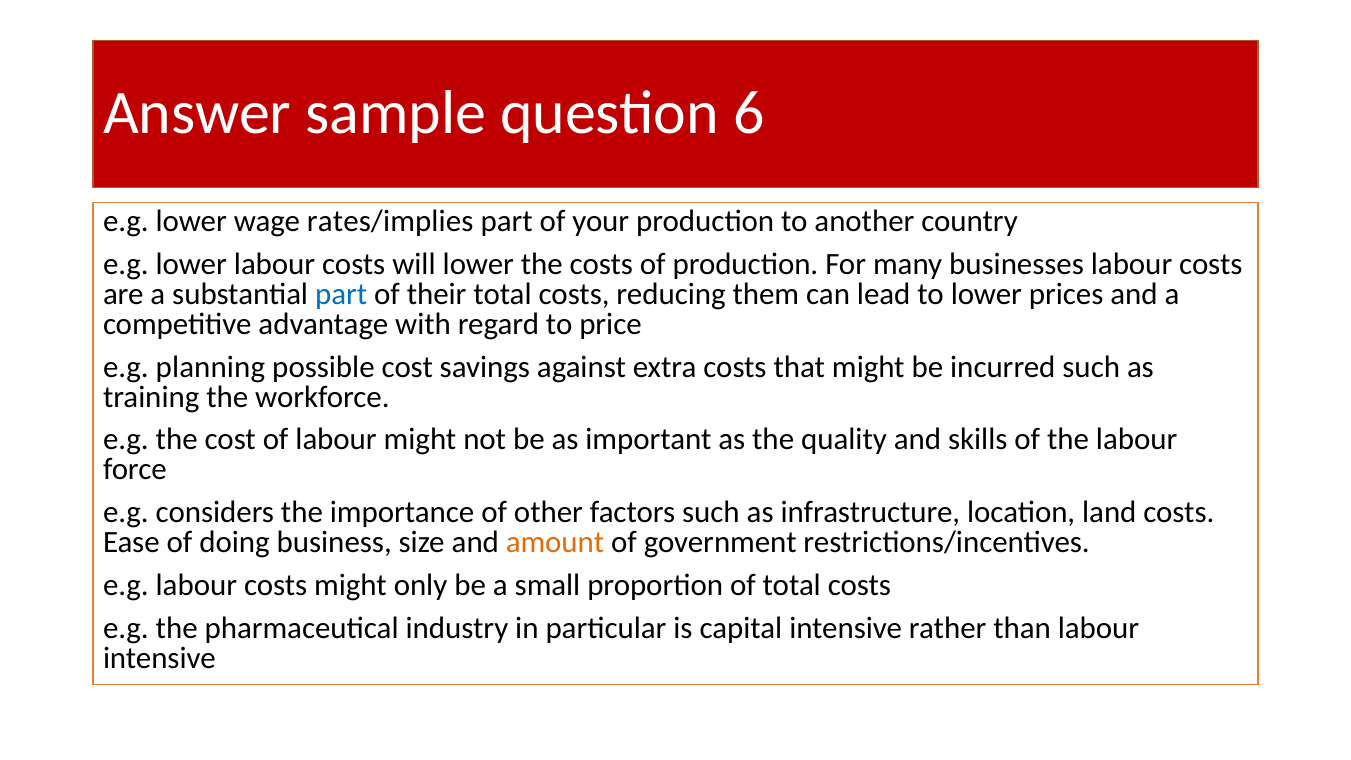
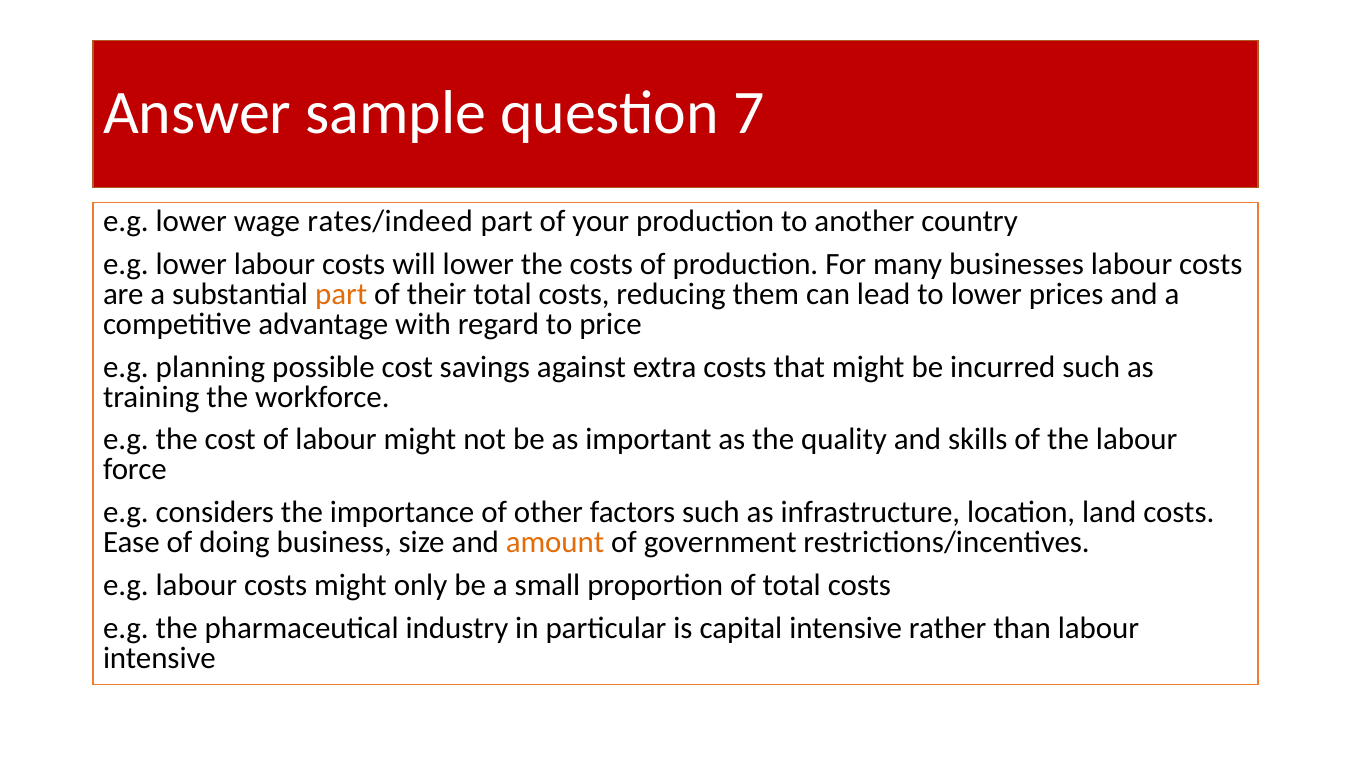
6: 6 -> 7
rates/implies: rates/implies -> rates/indeed
part at (341, 294) colour: blue -> orange
